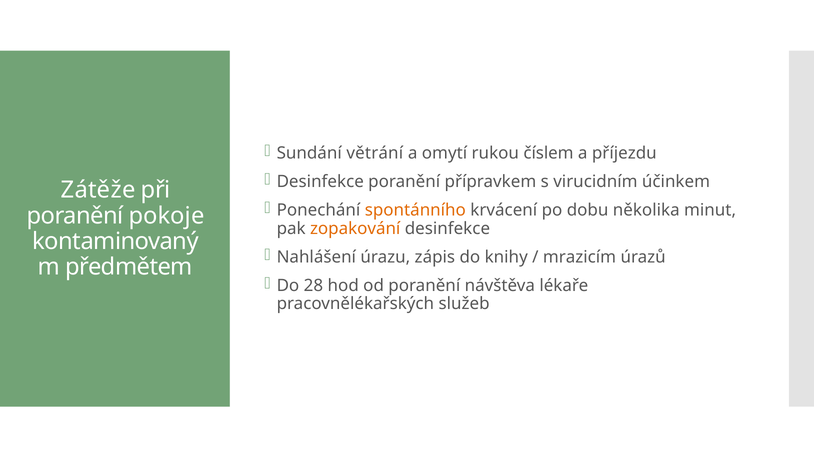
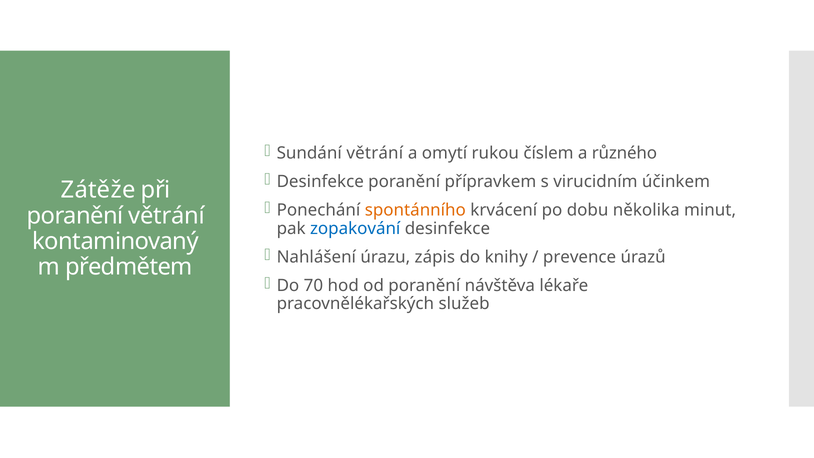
příjezdu: příjezdu -> různého
poranění pokoje: pokoje -> větrání
zopakování colour: orange -> blue
mrazicím: mrazicím -> prevence
28: 28 -> 70
